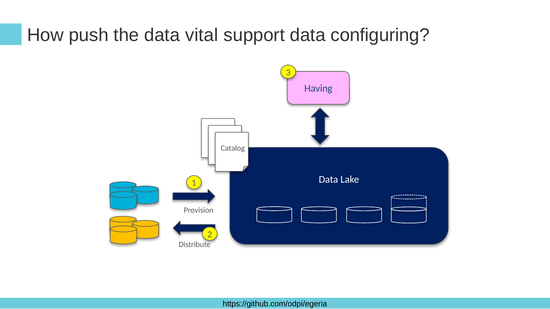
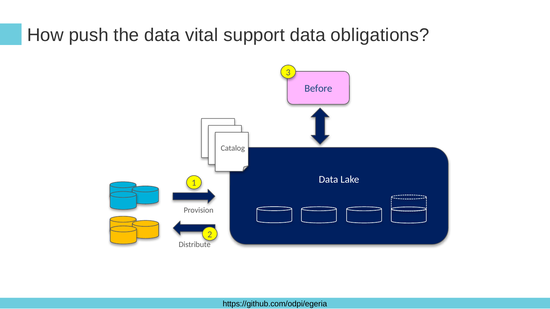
configuring: configuring -> obligations
Having: Having -> Before
